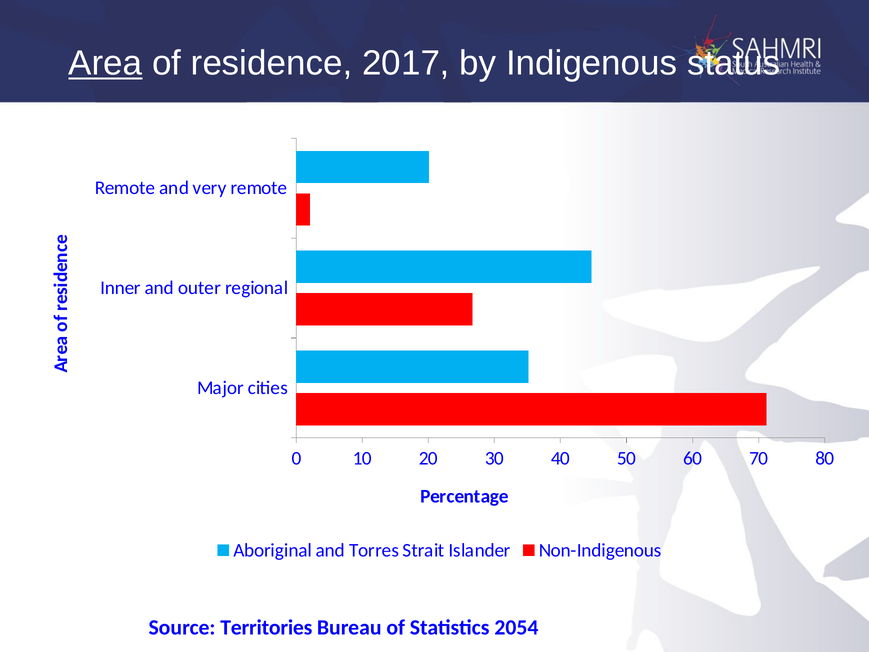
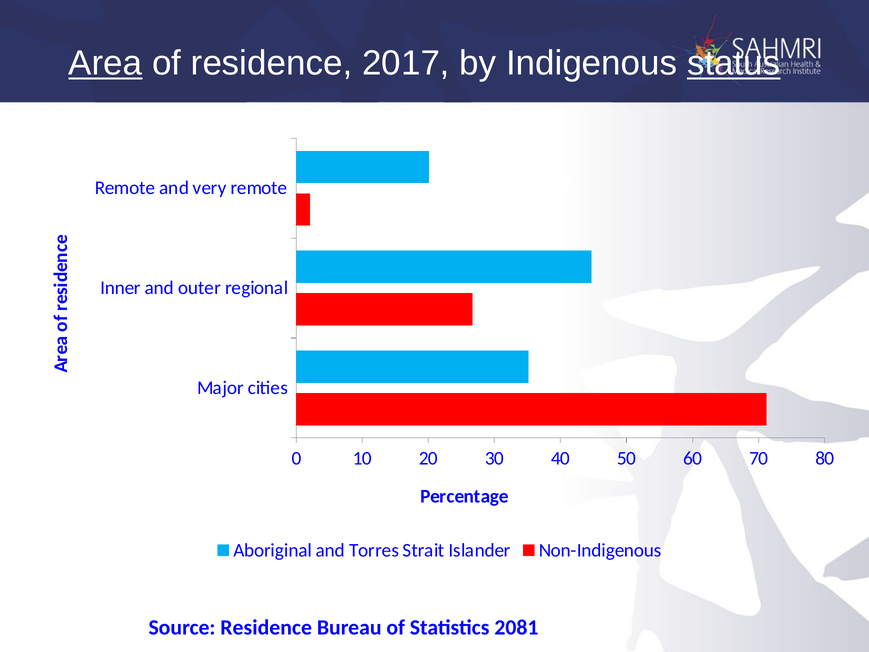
status underline: none -> present
Source Territories: Territories -> Residence
2054: 2054 -> 2081
